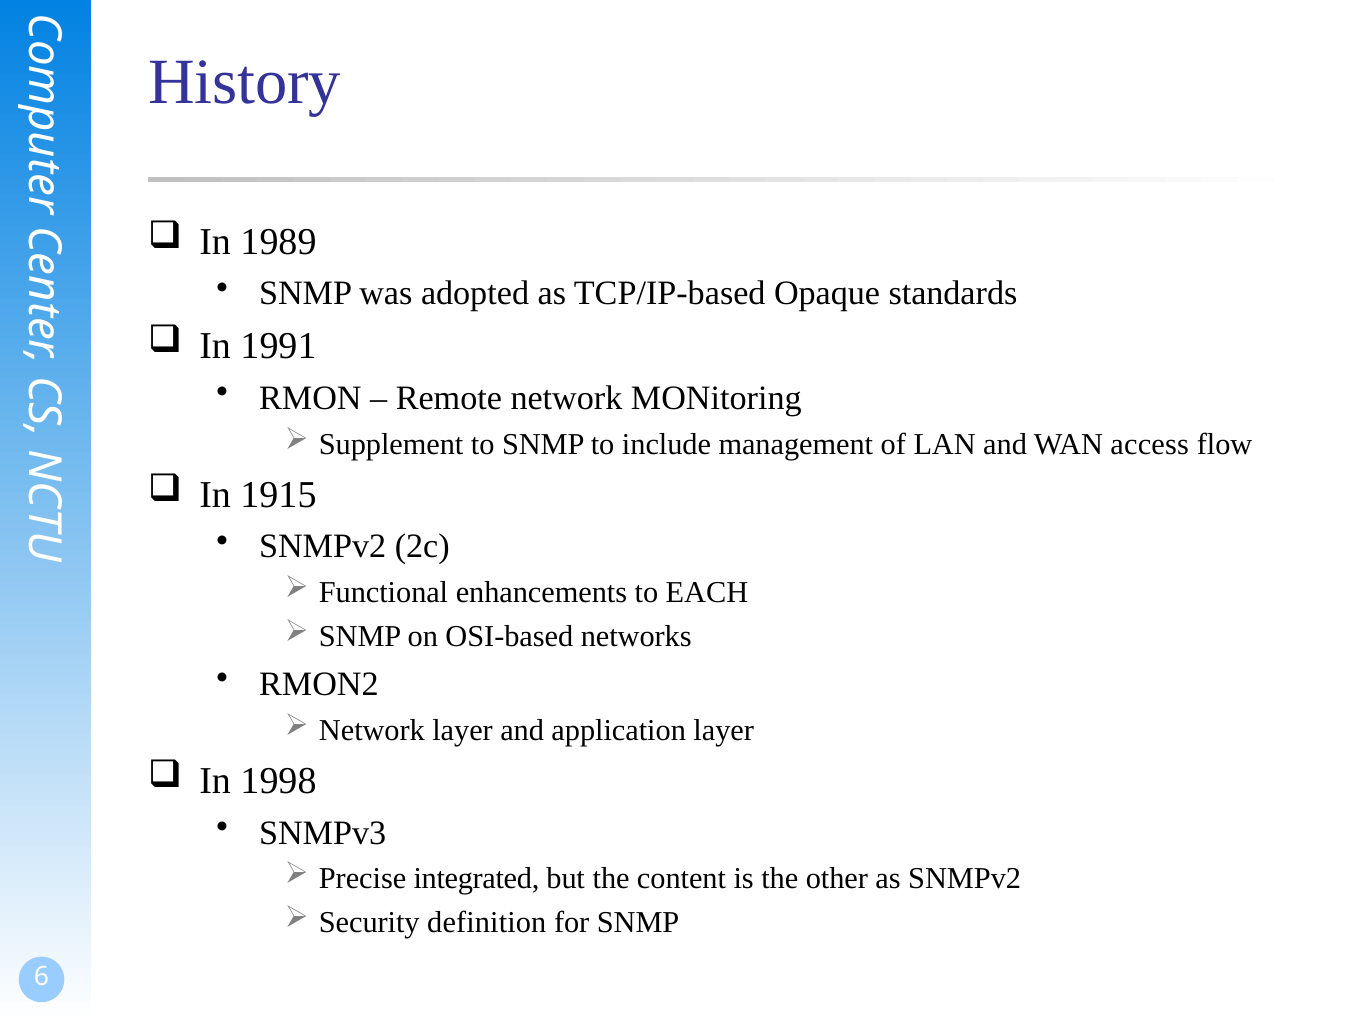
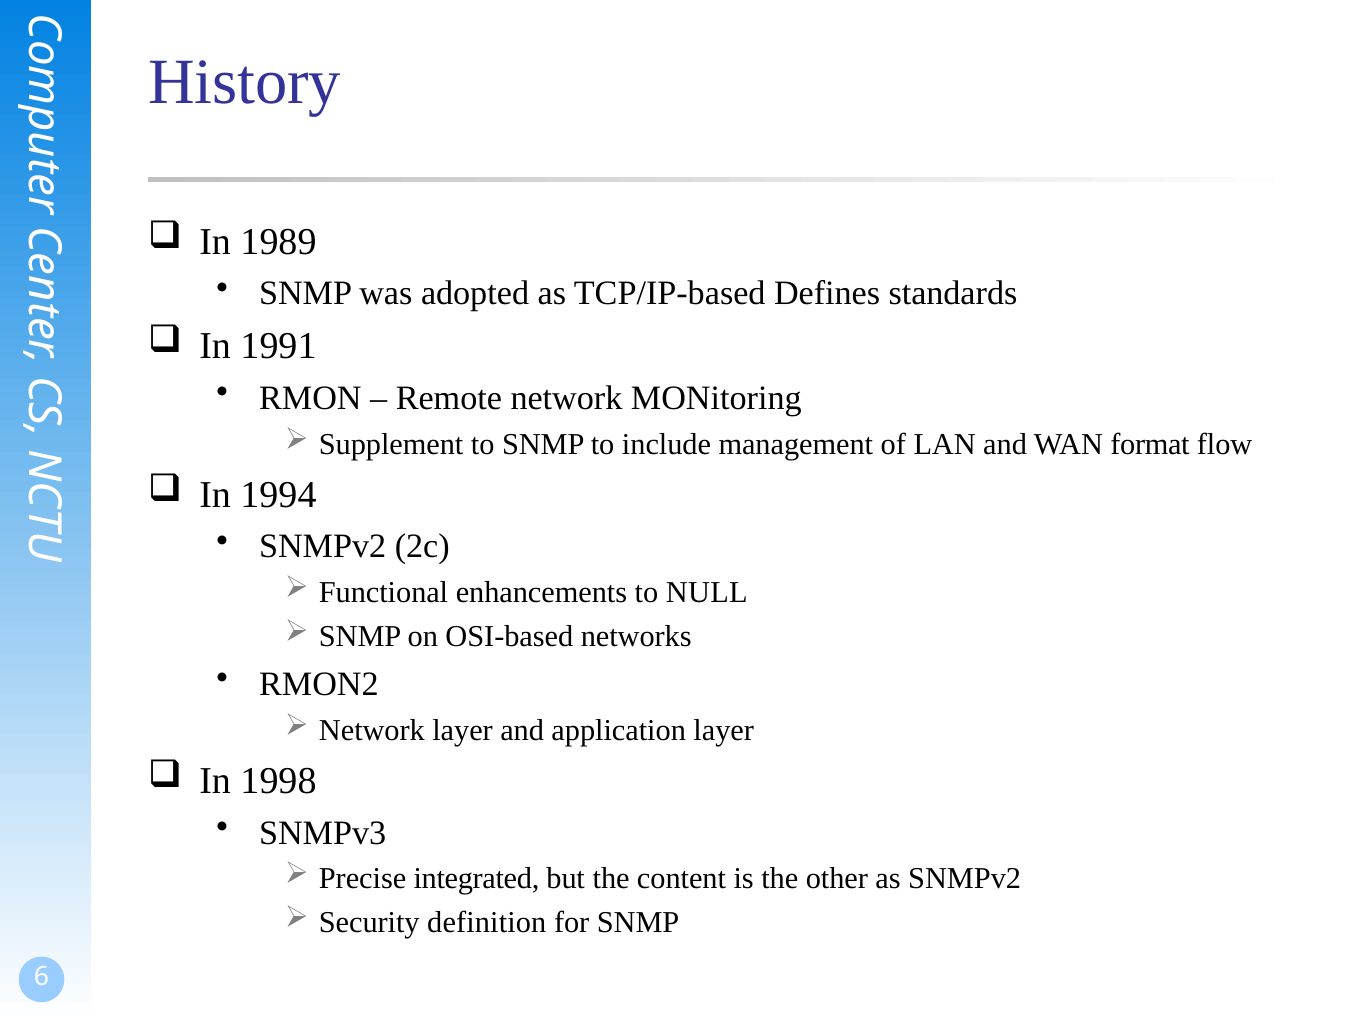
Opaque: Opaque -> Defines
access: access -> format
1915: 1915 -> 1994
EACH: EACH -> NULL
